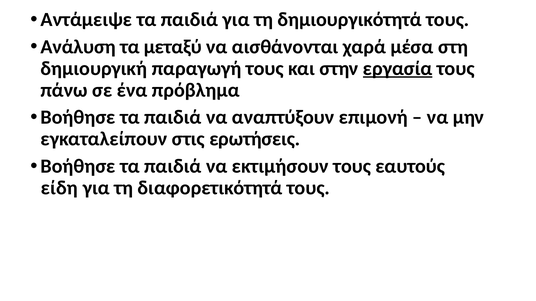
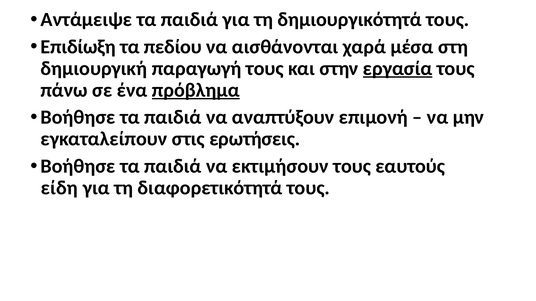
Ανάλυση: Ανάλυση -> Επιδίωξη
μεταξύ: μεταξύ -> πεδίου
πρόβλημα underline: none -> present
